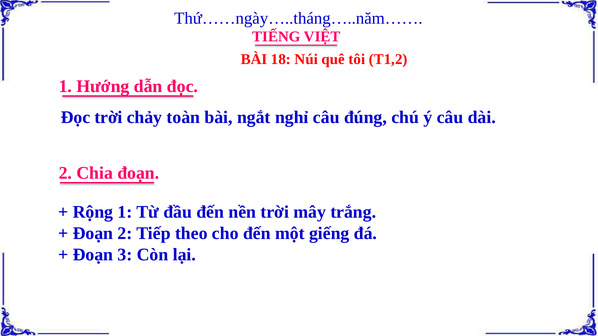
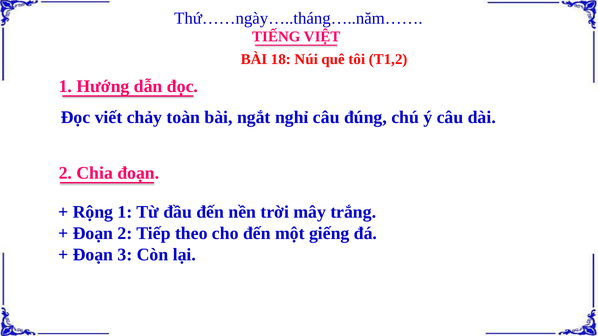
Đọc trời: trời -> viết
